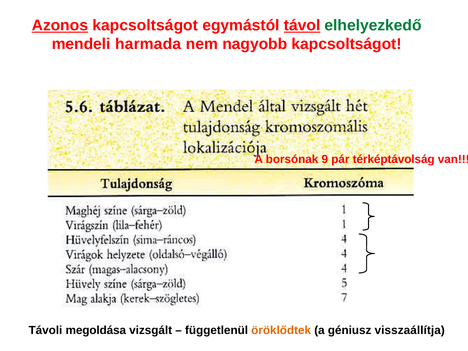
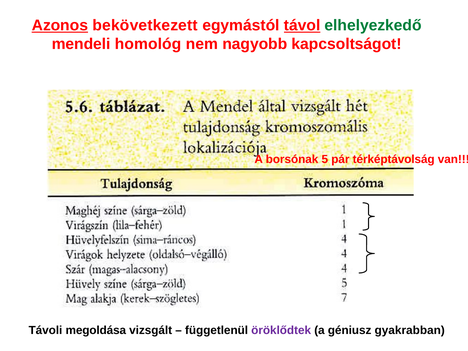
Azonos kapcsoltságot: kapcsoltságot -> bekövetkezett
harmada: harmada -> homológ
9: 9 -> 5
öröklődtek colour: orange -> purple
visszaállítja: visszaállítja -> gyakrabban
